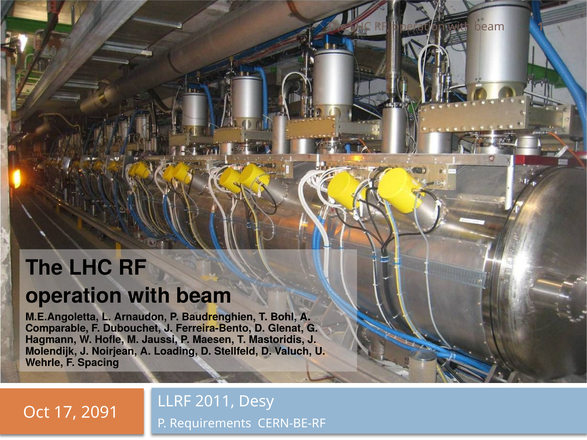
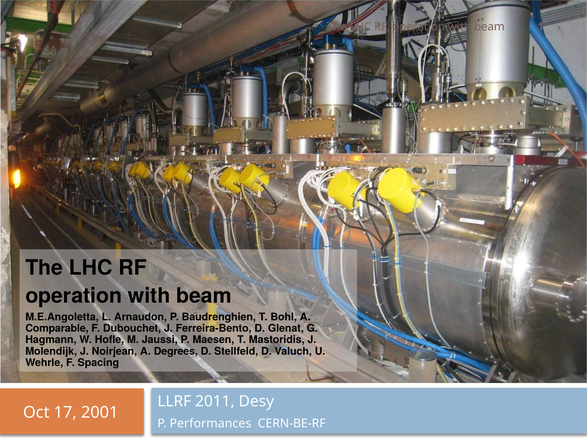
Loading: Loading -> Degrees
2091: 2091 -> 2001
Requirements: Requirements -> Performances
